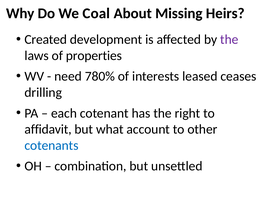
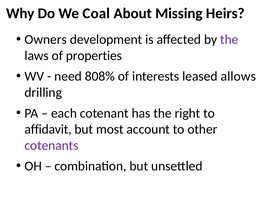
Created: Created -> Owners
780%: 780% -> 808%
ceases: ceases -> allows
what: what -> most
cotenants colour: blue -> purple
